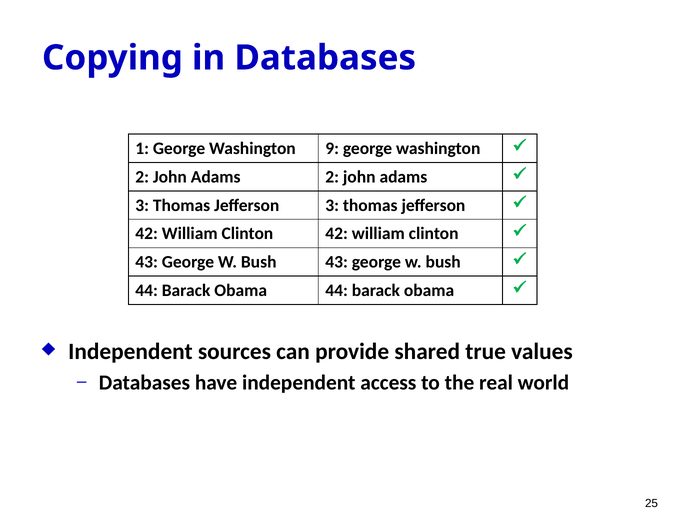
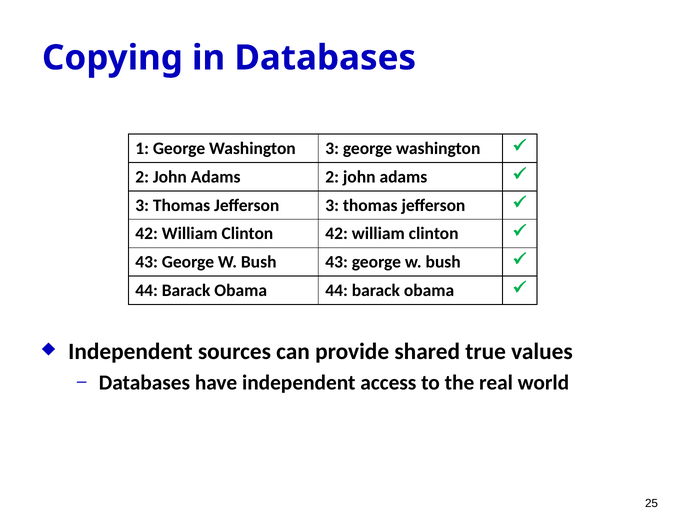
Washington 9: 9 -> 3
